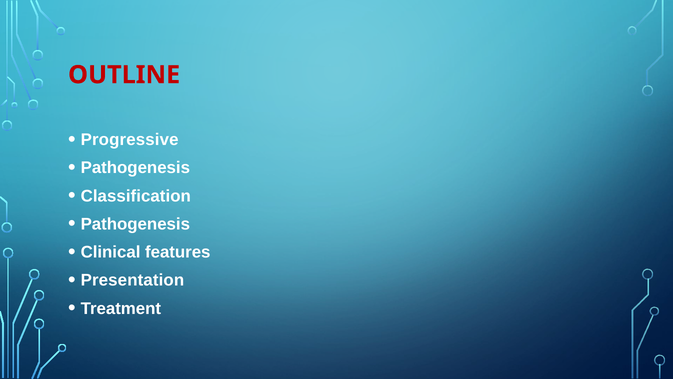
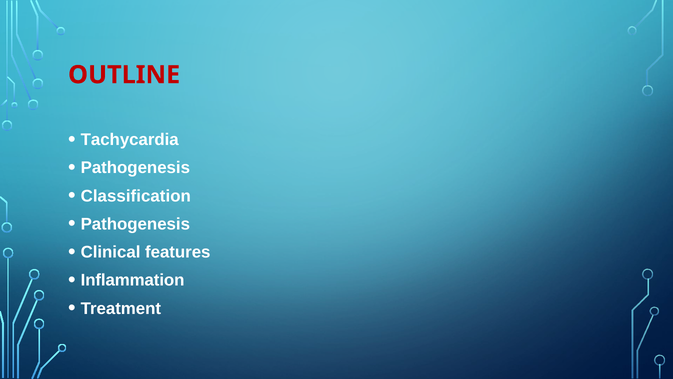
Progressive: Progressive -> Tachycardia
Presentation: Presentation -> Inflammation
